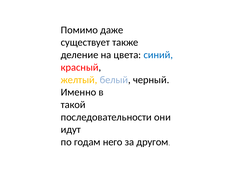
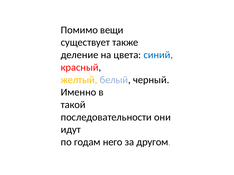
даже: даже -> вещи
